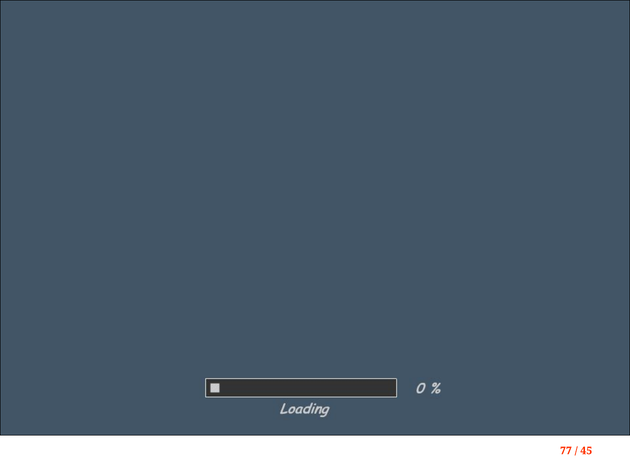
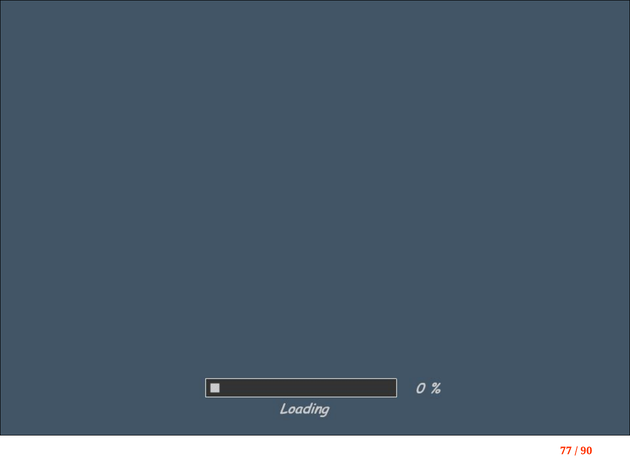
45: 45 -> 90
